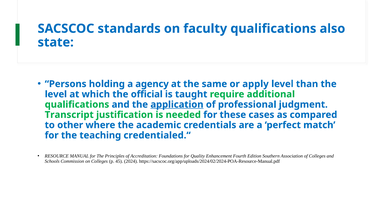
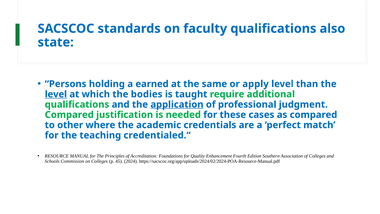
agency: agency -> earned
level at (56, 94) underline: none -> present
official: official -> bodies
Transcript at (69, 115): Transcript -> Compared
